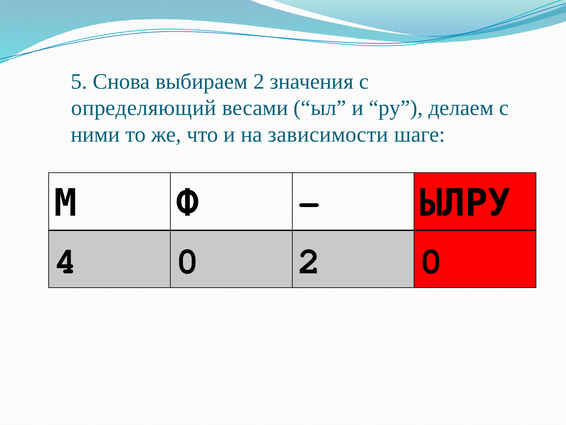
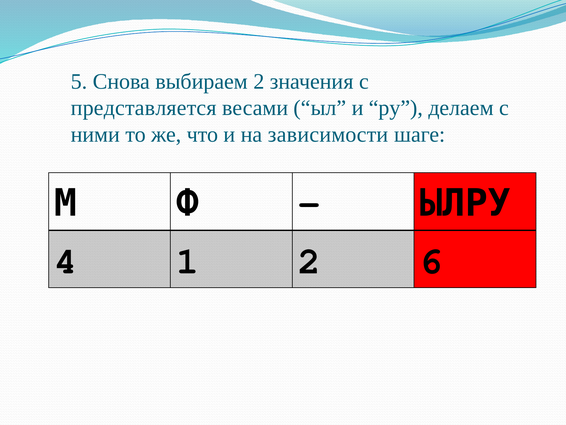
определяющий: определяющий -> представляется
4 0: 0 -> 1
2 0: 0 -> 6
